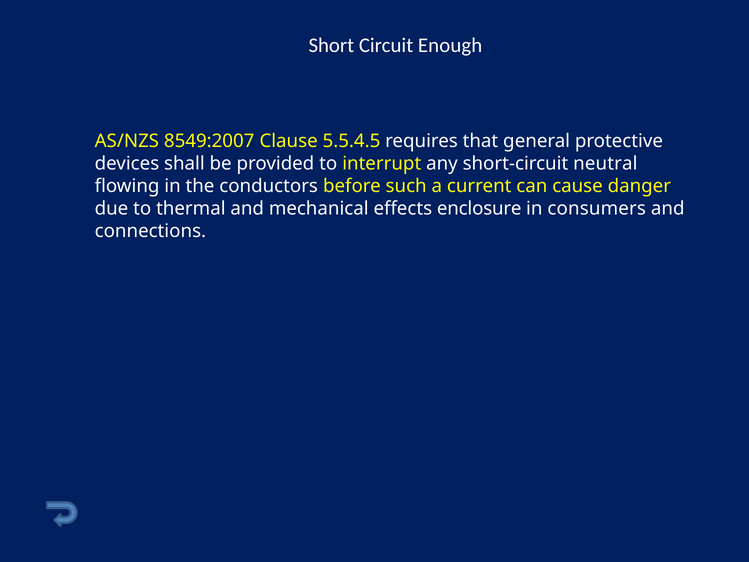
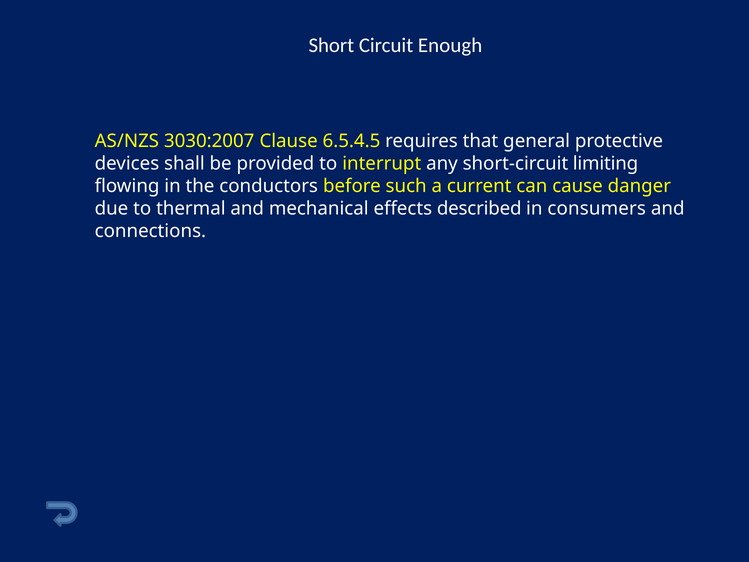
8549:2007: 8549:2007 -> 3030:2007
5.5.4.5: 5.5.4.5 -> 6.5.4.5
neutral: neutral -> limiting
enclosure: enclosure -> described
